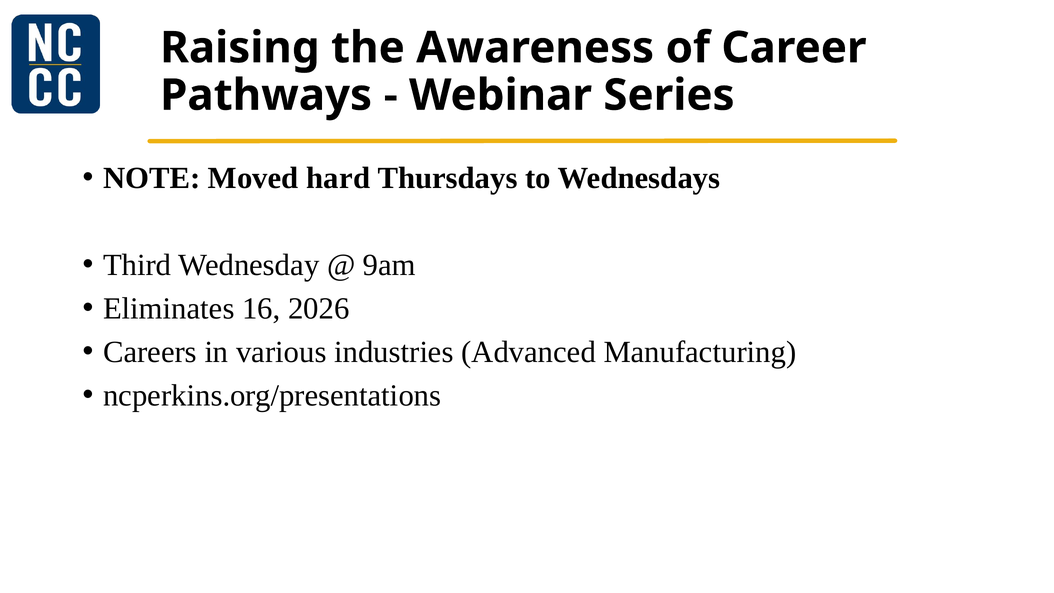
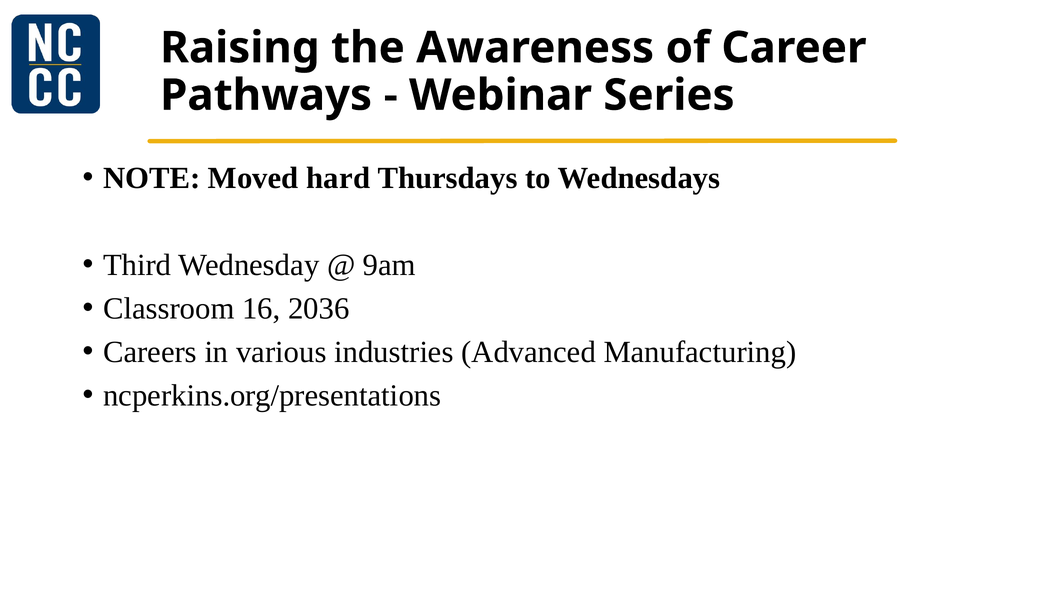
Eliminates: Eliminates -> Classroom
2026: 2026 -> 2036
